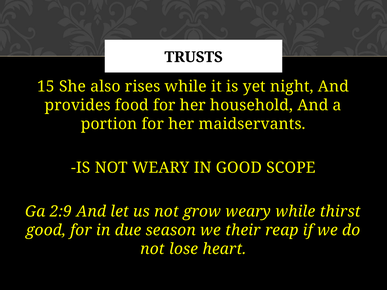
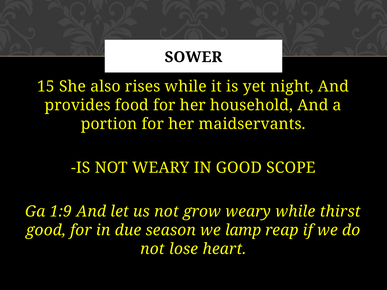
TRUSTS: TRUSTS -> SOWER
2:9: 2:9 -> 1:9
their: their -> lamp
